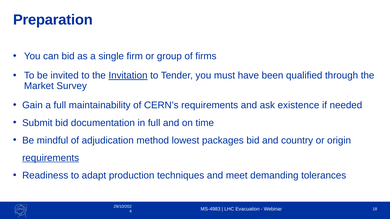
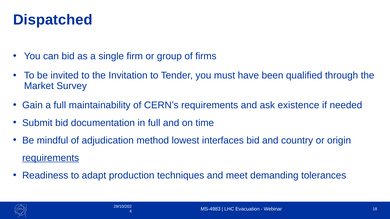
Preparation: Preparation -> Dispatched
Invitation underline: present -> none
packages: packages -> interfaces
